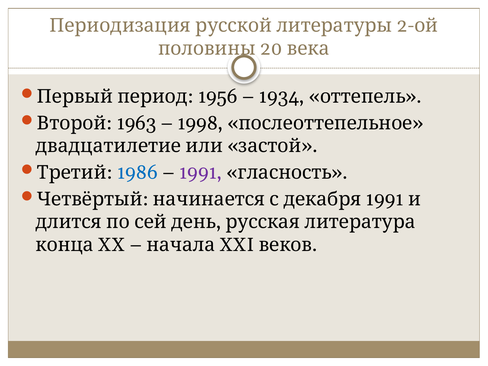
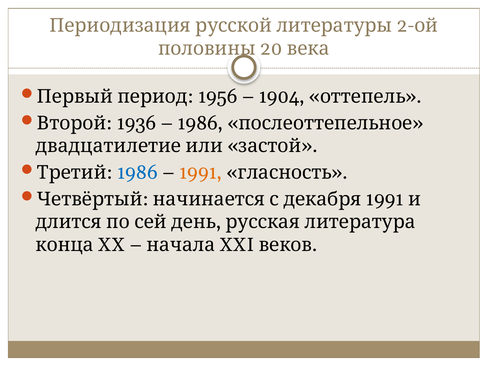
1934: 1934 -> 1904
1963: 1963 -> 1936
1998 at (200, 123): 1998 -> 1986
1991 at (201, 173) colour: purple -> orange
